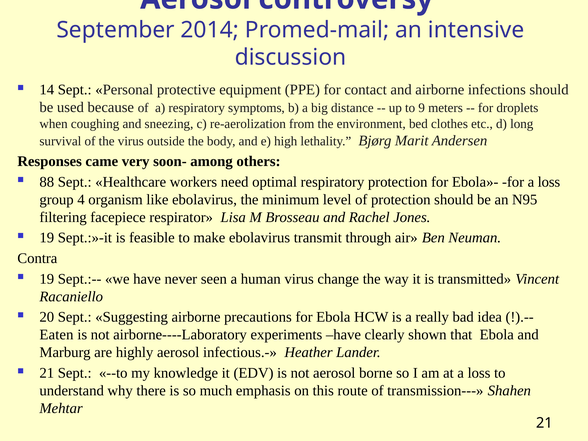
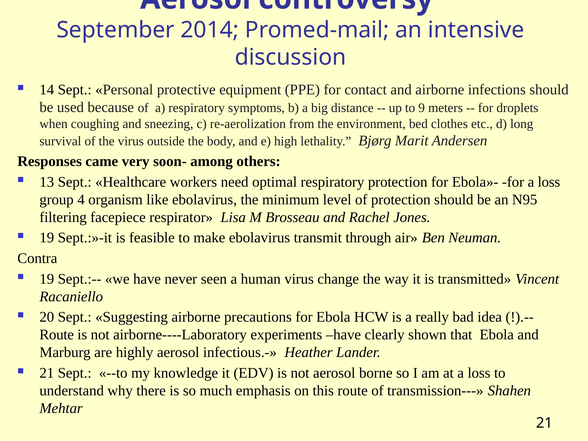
88: 88 -> 13
Eaten at (57, 335): Eaten -> Route
